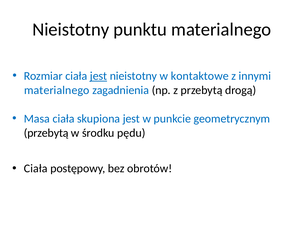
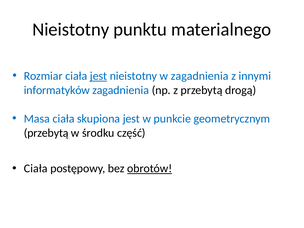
w kontaktowe: kontaktowe -> zagadnienia
materialnego at (57, 90): materialnego -> informatyków
pędu: pędu -> część
obrotów underline: none -> present
